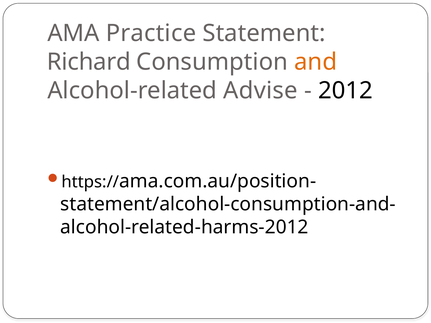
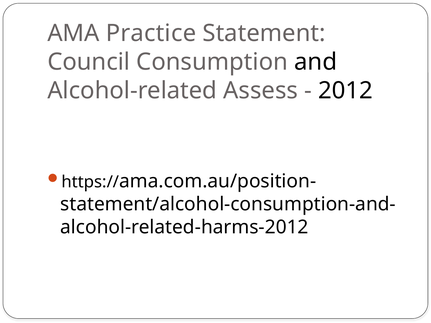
Richard: Richard -> Council
and colour: orange -> black
Advise: Advise -> Assess
